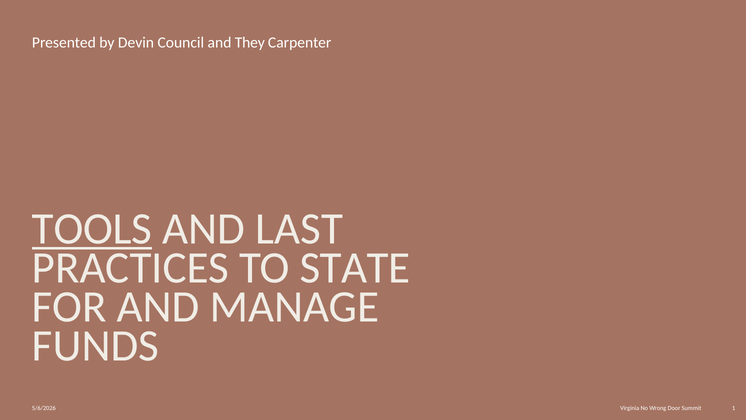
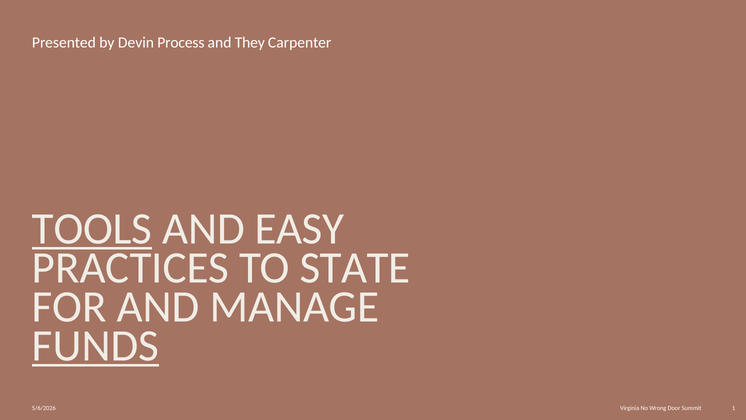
Council: Council -> Process
LAST: LAST -> EASY
FUNDS underline: none -> present
